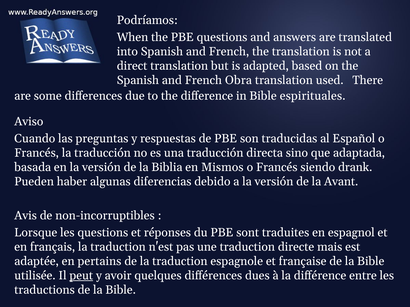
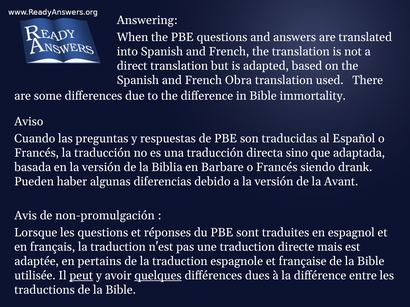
Podríamos: Podríamos -> Answering
espirituales: espirituales -> immortality
Mismos: Mismos -> Barbare
non-incorruptibles: non-incorruptibles -> non-promulgación
quelques underline: none -> present
